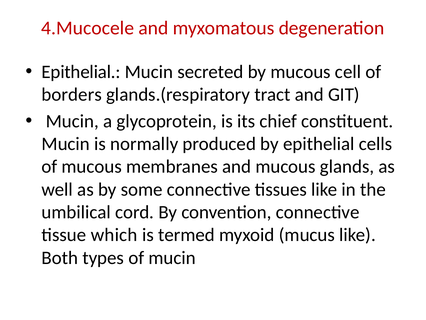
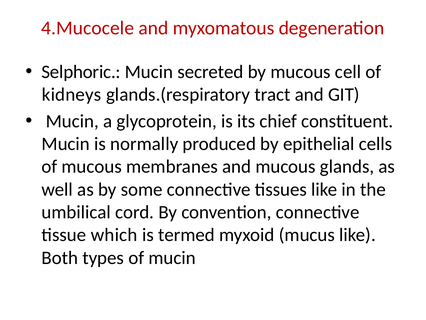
Epithelial at (81, 72): Epithelial -> Selphoric
borders: borders -> kidneys
